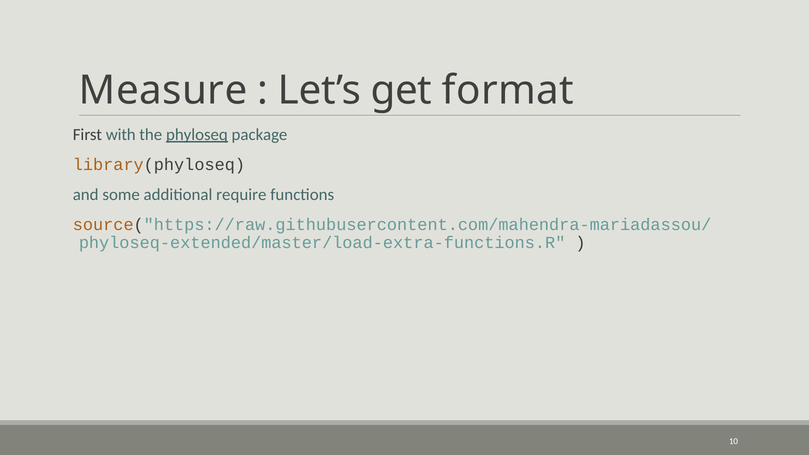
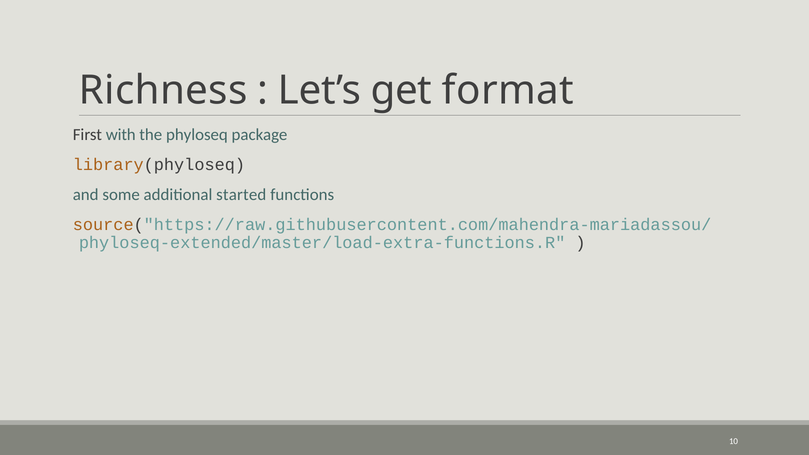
Measure: Measure -> Richness
phyloseq underline: present -> none
require: require -> started
